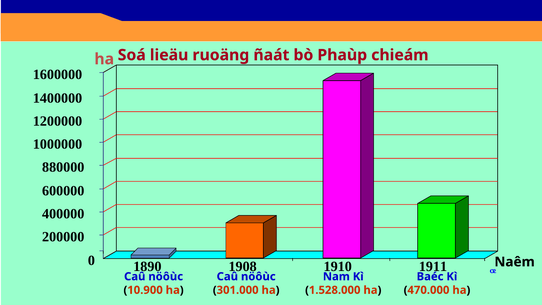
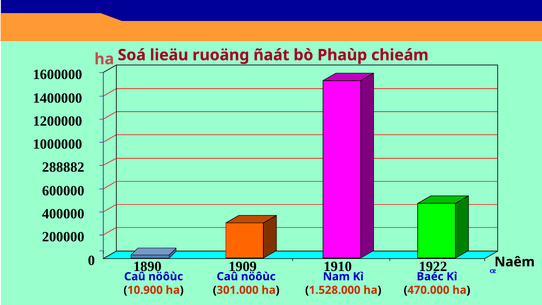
880000: 880000 -> 288882
1908: 1908 -> 1909
1911: 1911 -> 1922
